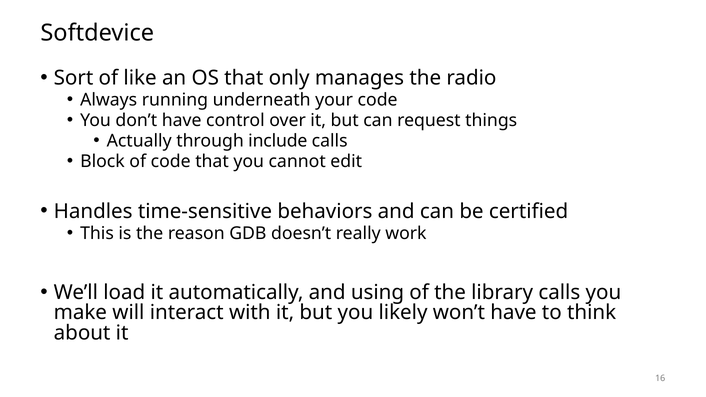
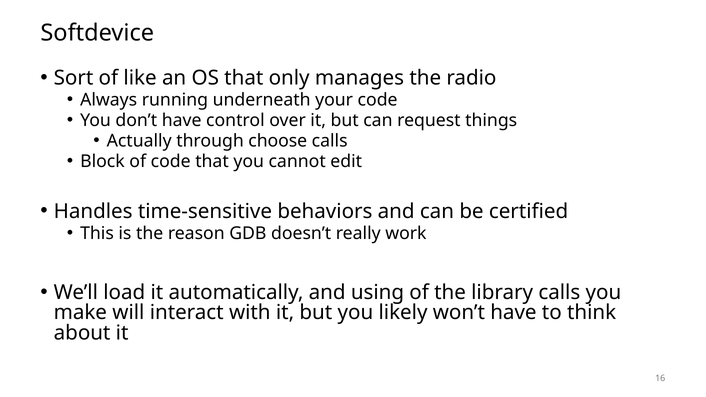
include: include -> choose
